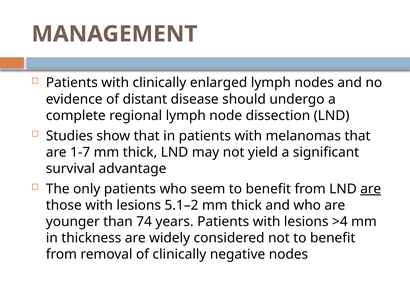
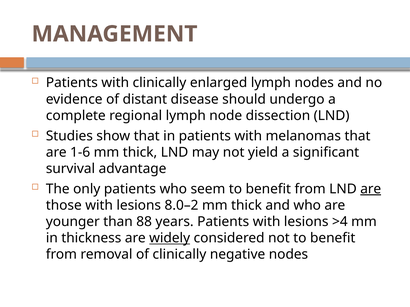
1-7: 1-7 -> 1-6
5.1–2: 5.1–2 -> 8.0–2
74: 74 -> 88
widely underline: none -> present
